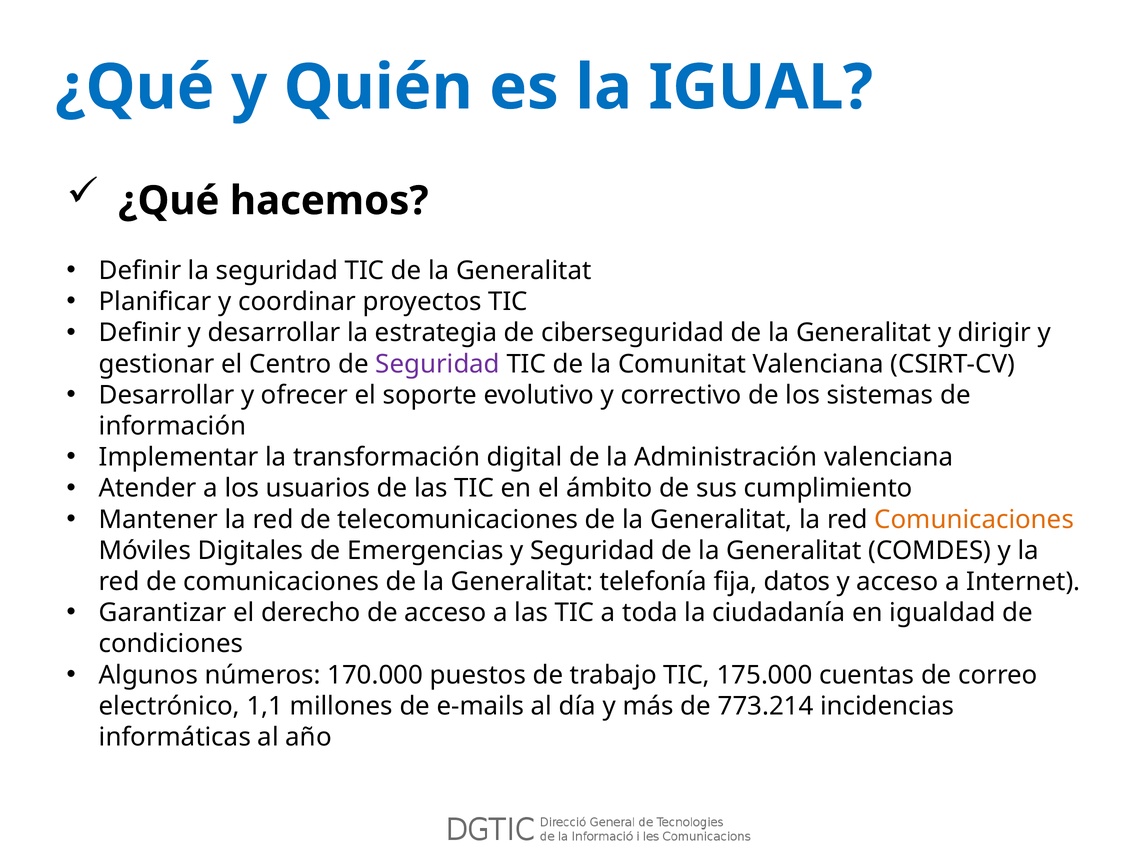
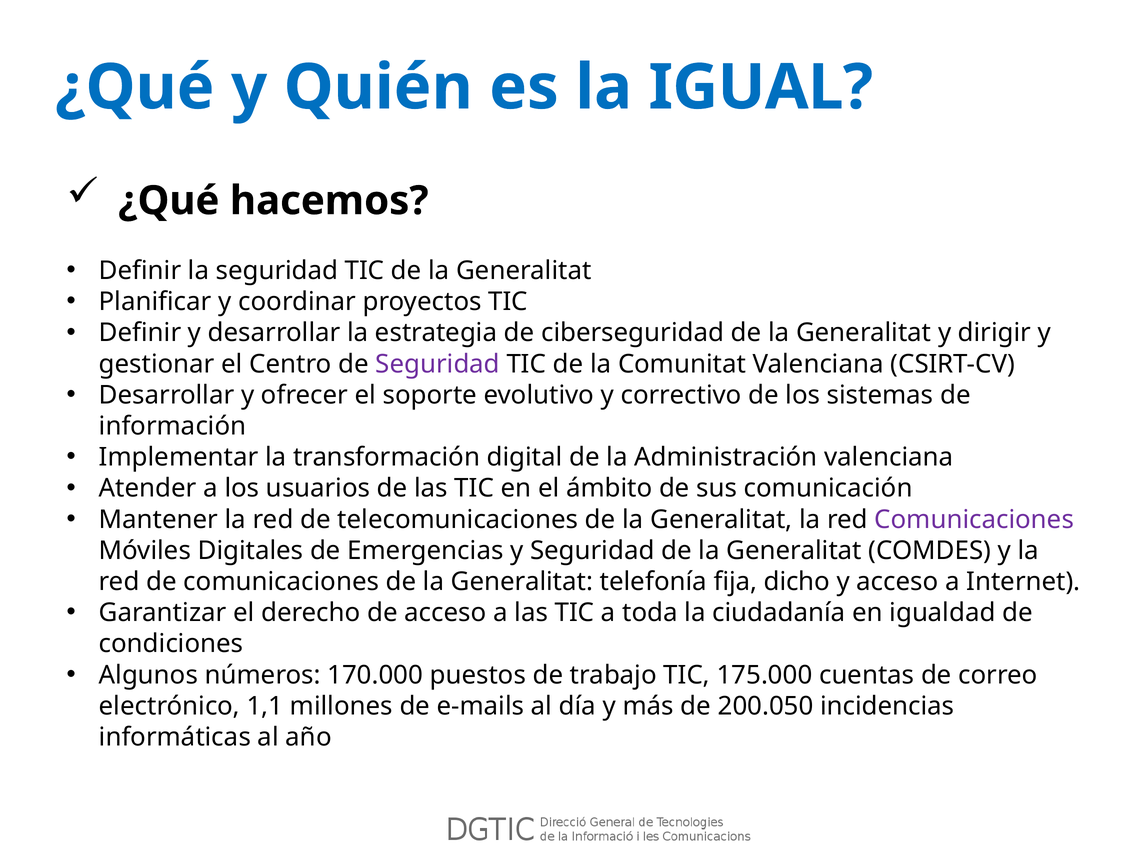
cumplimiento: cumplimiento -> comunicación
Comunicaciones at (974, 519) colour: orange -> purple
datos: datos -> dicho
773.214: 773.214 -> 200.050
